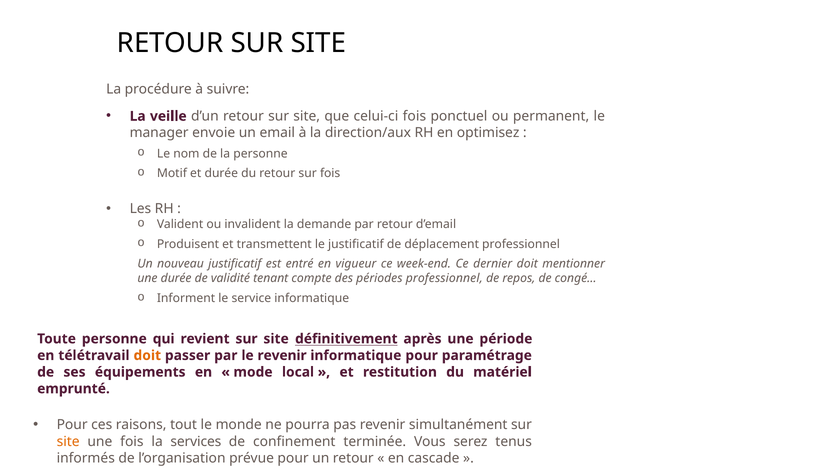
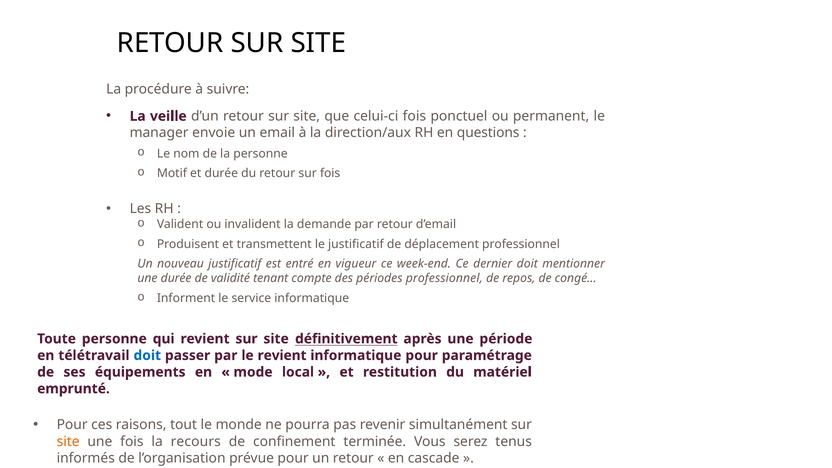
optimisez: optimisez -> questions
doit at (147, 355) colour: orange -> blue
le revenir: revenir -> revient
services: services -> recours
